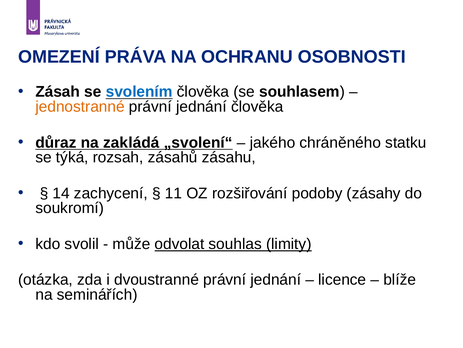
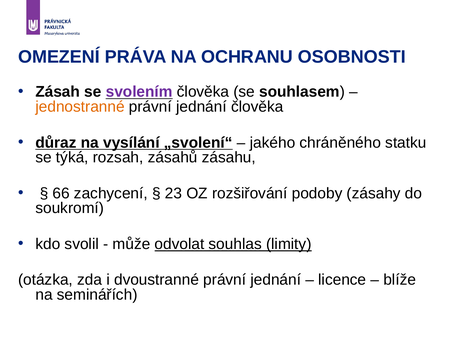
svolením colour: blue -> purple
zakládá: zakládá -> vysílání
14: 14 -> 66
11: 11 -> 23
